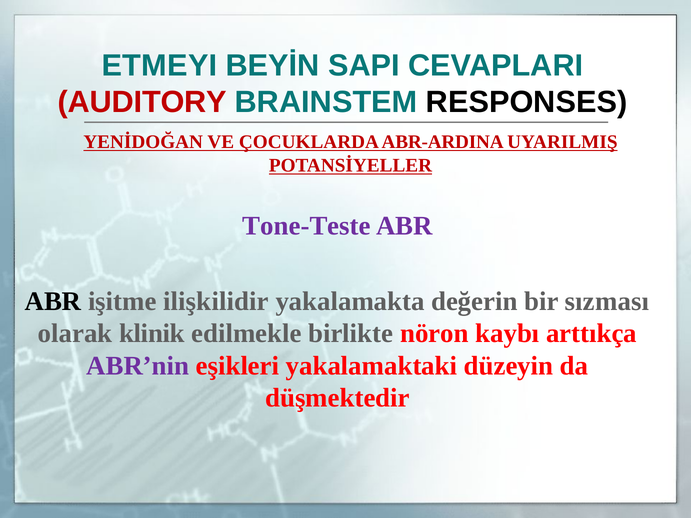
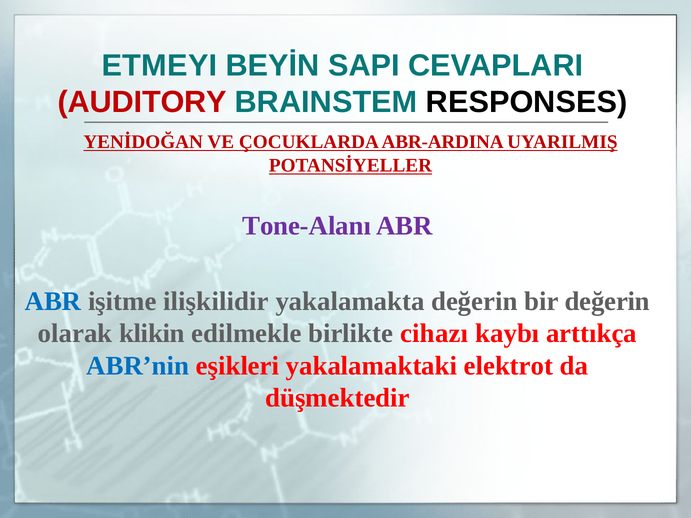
Tone-Teste: Tone-Teste -> Tone-Alanı
ABR at (53, 301) colour: black -> blue
bir sızması: sızması -> değerin
klinik: klinik -> klikin
nöron: nöron -> cihazı
ABR’nin colour: purple -> blue
düzeyin: düzeyin -> elektrot
